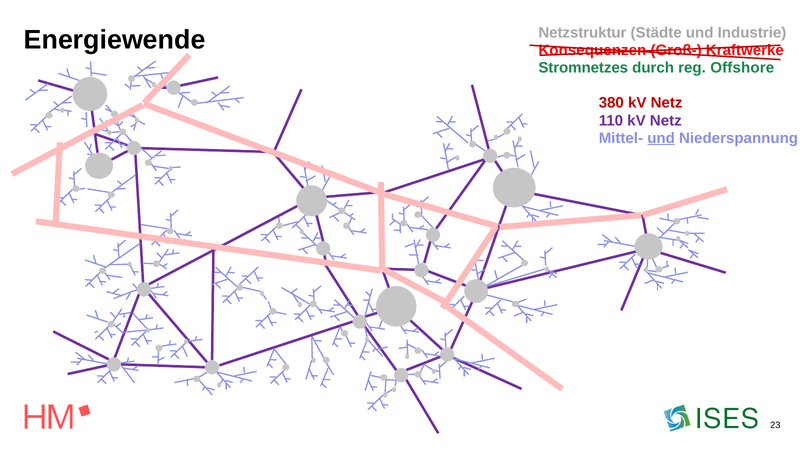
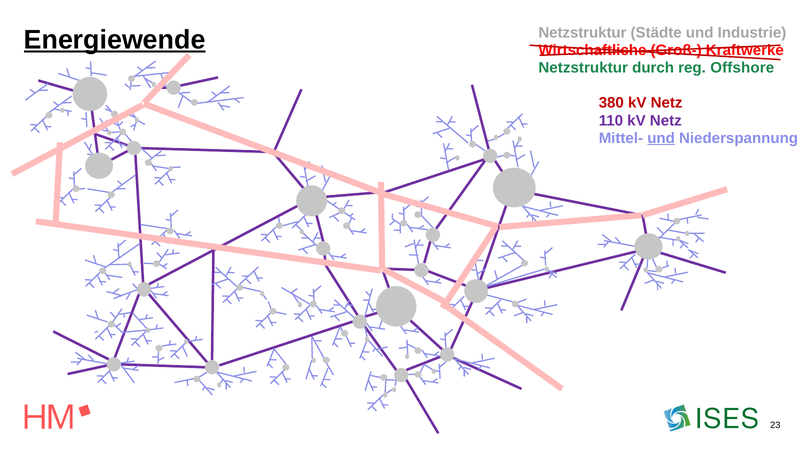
Energiewende underline: none -> present
Konsequenzen: Konsequenzen -> Wirtschaftliche
Stromnetzes at (583, 68): Stromnetzes -> Netzstruktur
